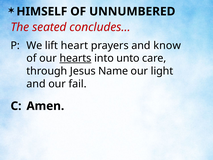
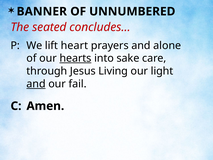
HIMSELF: HIMSELF -> BANNER
know: know -> alone
unto: unto -> sake
Name: Name -> Living
and at (36, 84) underline: none -> present
